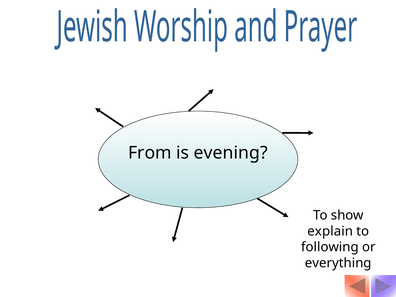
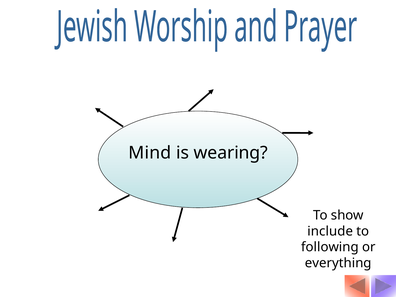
From: From -> Mind
evening: evening -> wearing
explain: explain -> include
